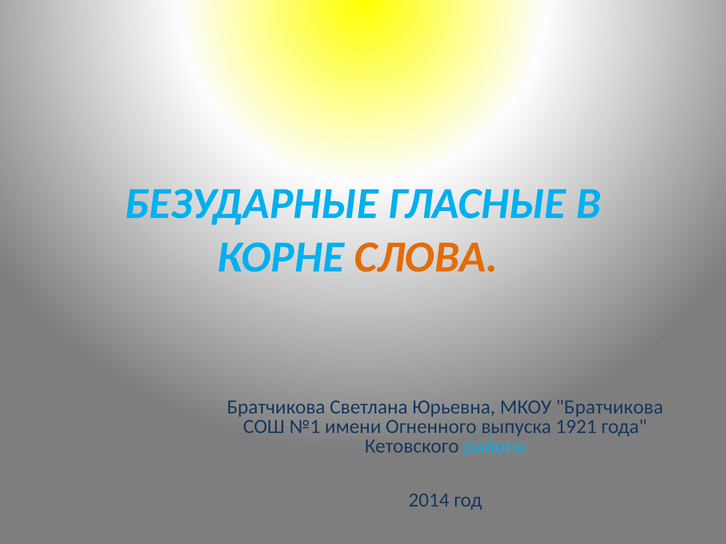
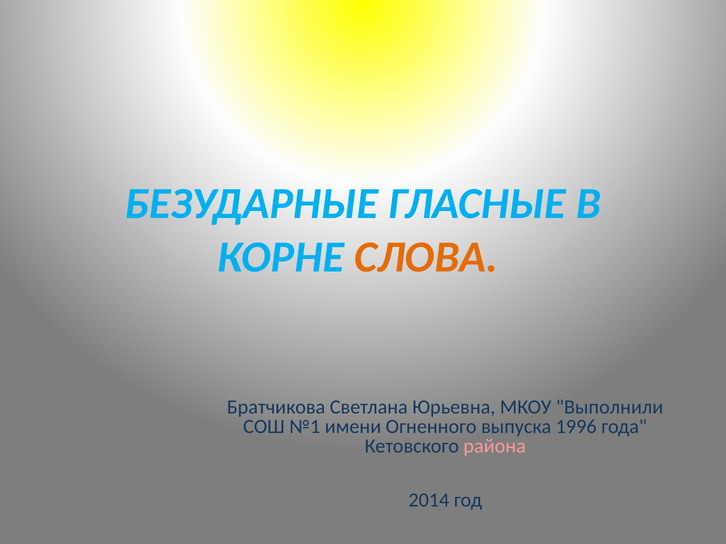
МКОУ Братчикова: Братчикова -> Выполнили
1921: 1921 -> 1996
района colour: light blue -> pink
